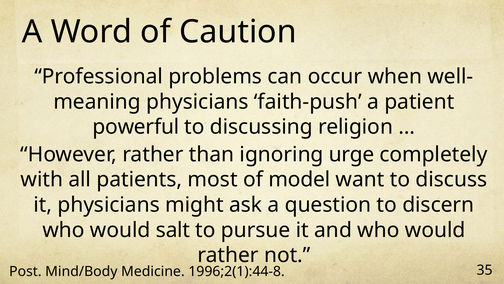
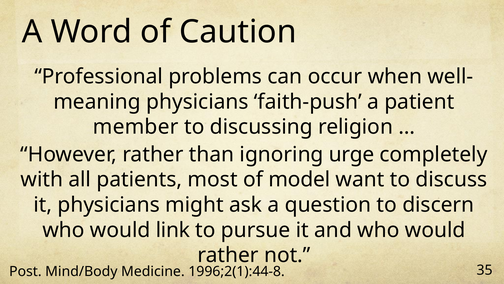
powerful: powerful -> member
salt: salt -> link
